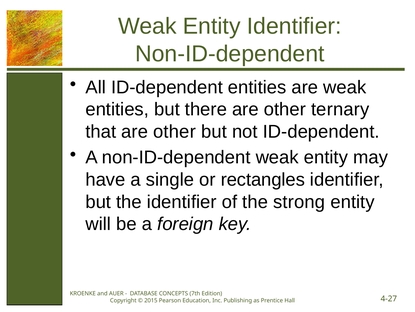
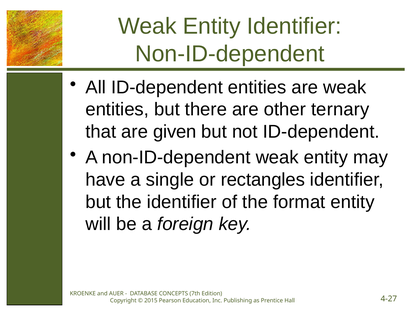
that are other: other -> given
strong: strong -> format
